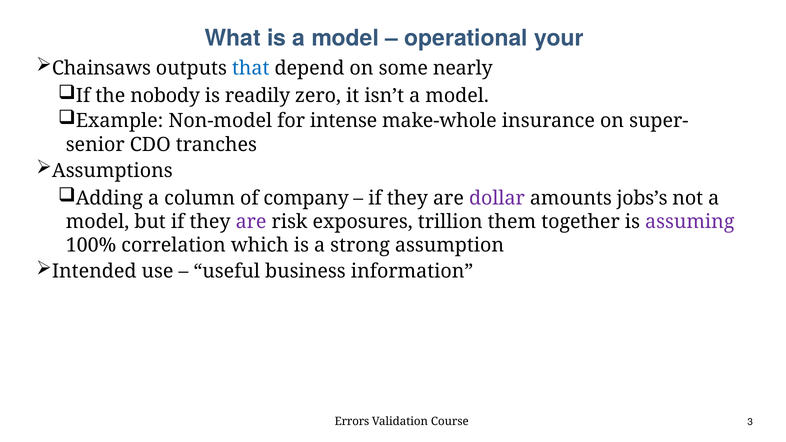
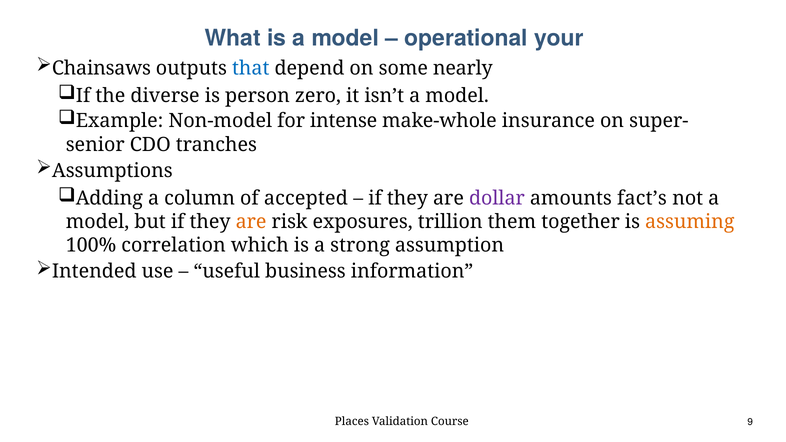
nobody: nobody -> diverse
readily: readily -> person
company: company -> accepted
jobs’s: jobs’s -> fact’s
are at (251, 222) colour: purple -> orange
assuming colour: purple -> orange
Errors: Errors -> Places
3: 3 -> 9
